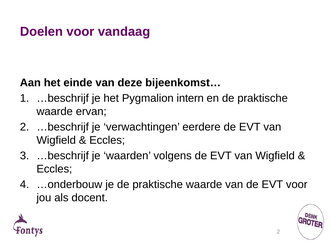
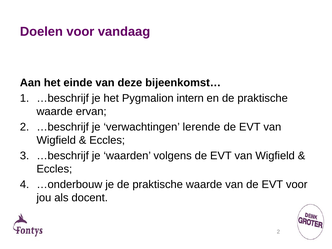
eerdere: eerdere -> lerende
